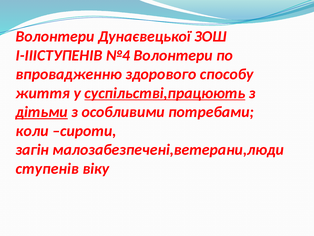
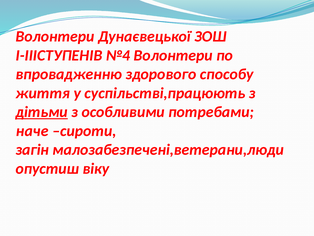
суспільстві,працюють underline: present -> none
коли: коли -> наче
ступенів: ступенів -> опустиш
